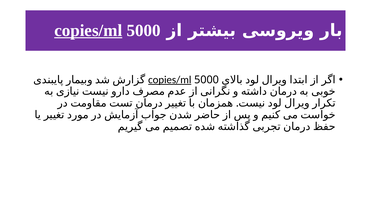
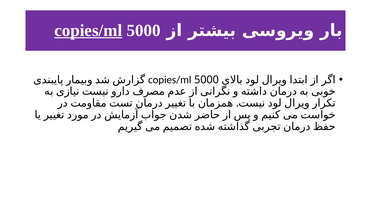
copies/ml at (170, 80) underline: present -> none
